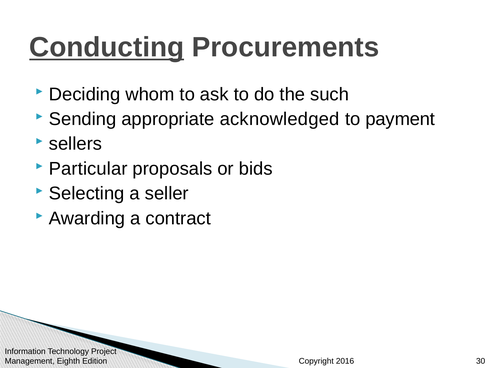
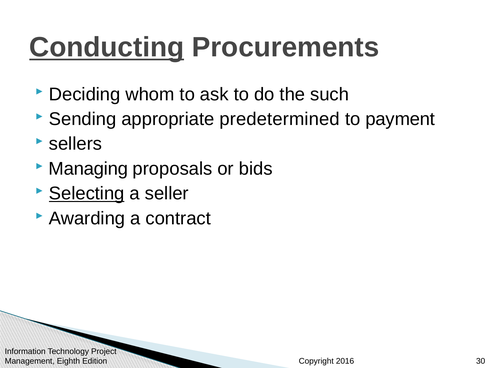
acknowledged: acknowledged -> predetermined
Particular: Particular -> Managing
Selecting underline: none -> present
